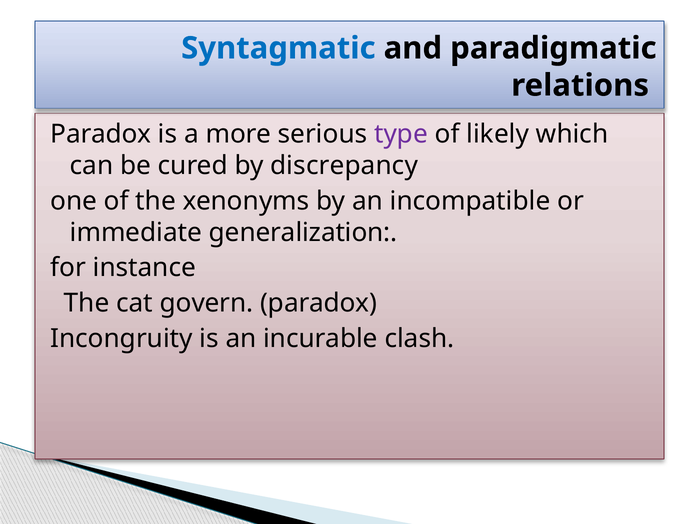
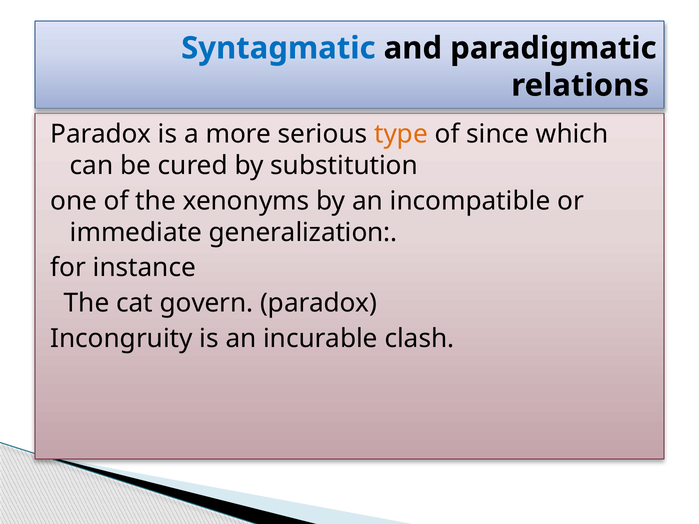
type colour: purple -> orange
likely: likely -> since
discrepancy: discrepancy -> substitution
